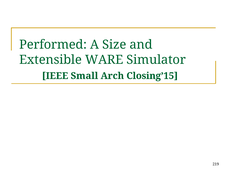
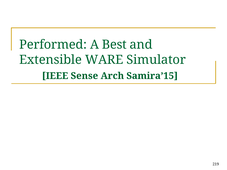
Size: Size -> Best
Small: Small -> Sense
Closing’15: Closing’15 -> Samira’15
